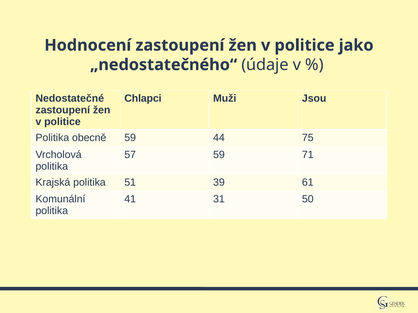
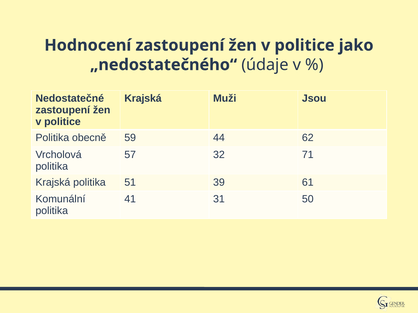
Chlapci at (143, 99): Chlapci -> Krajská
75: 75 -> 62
57 59: 59 -> 32
